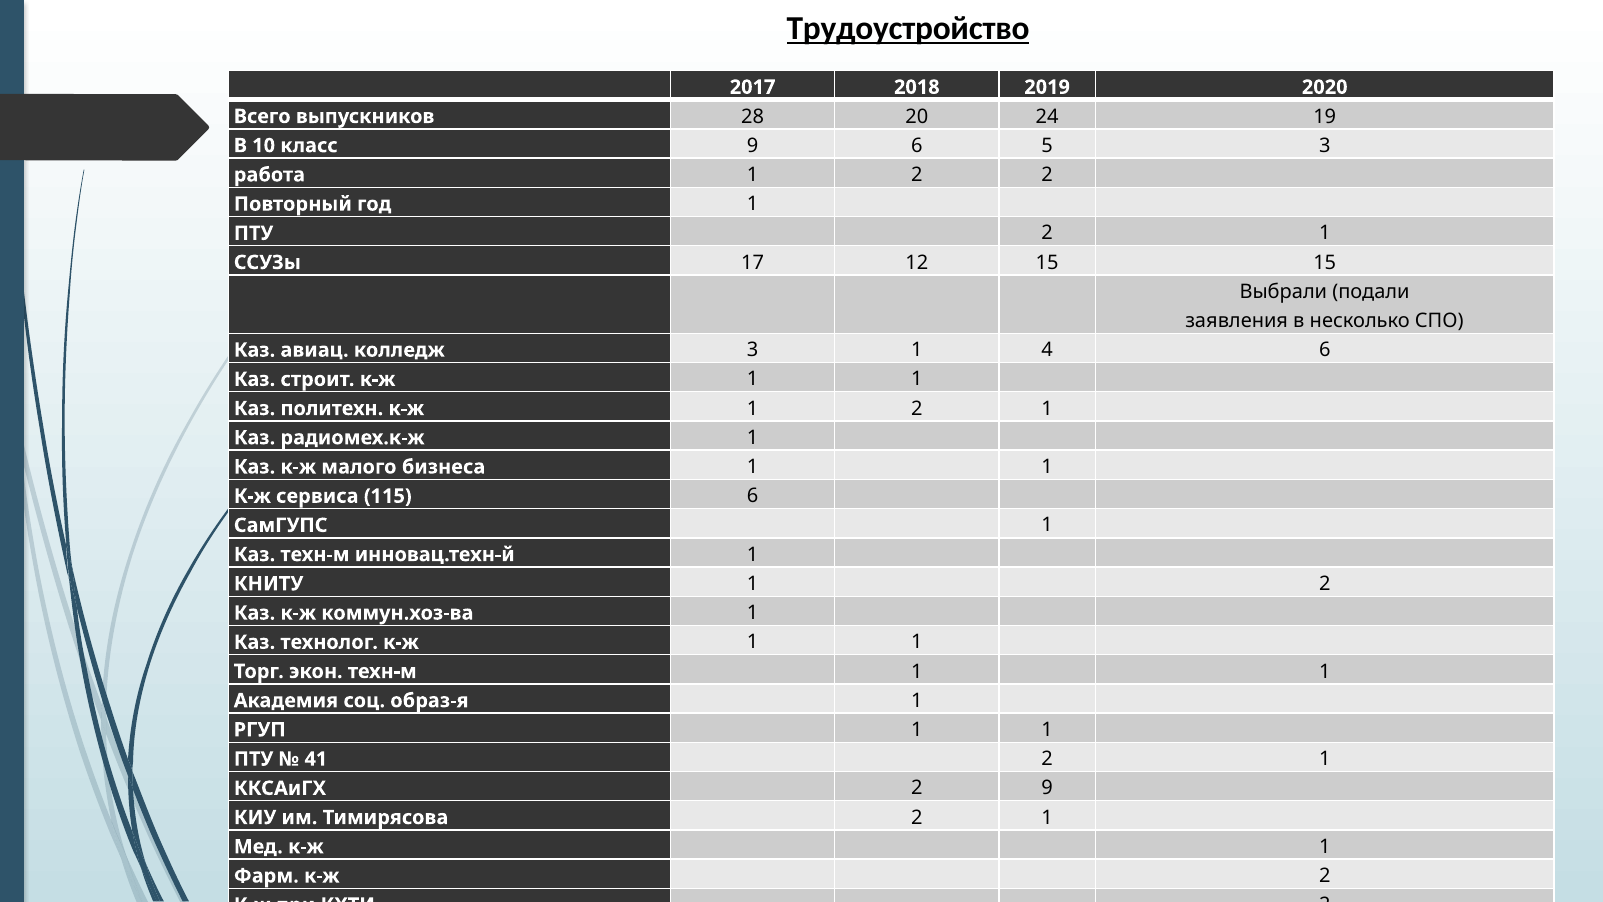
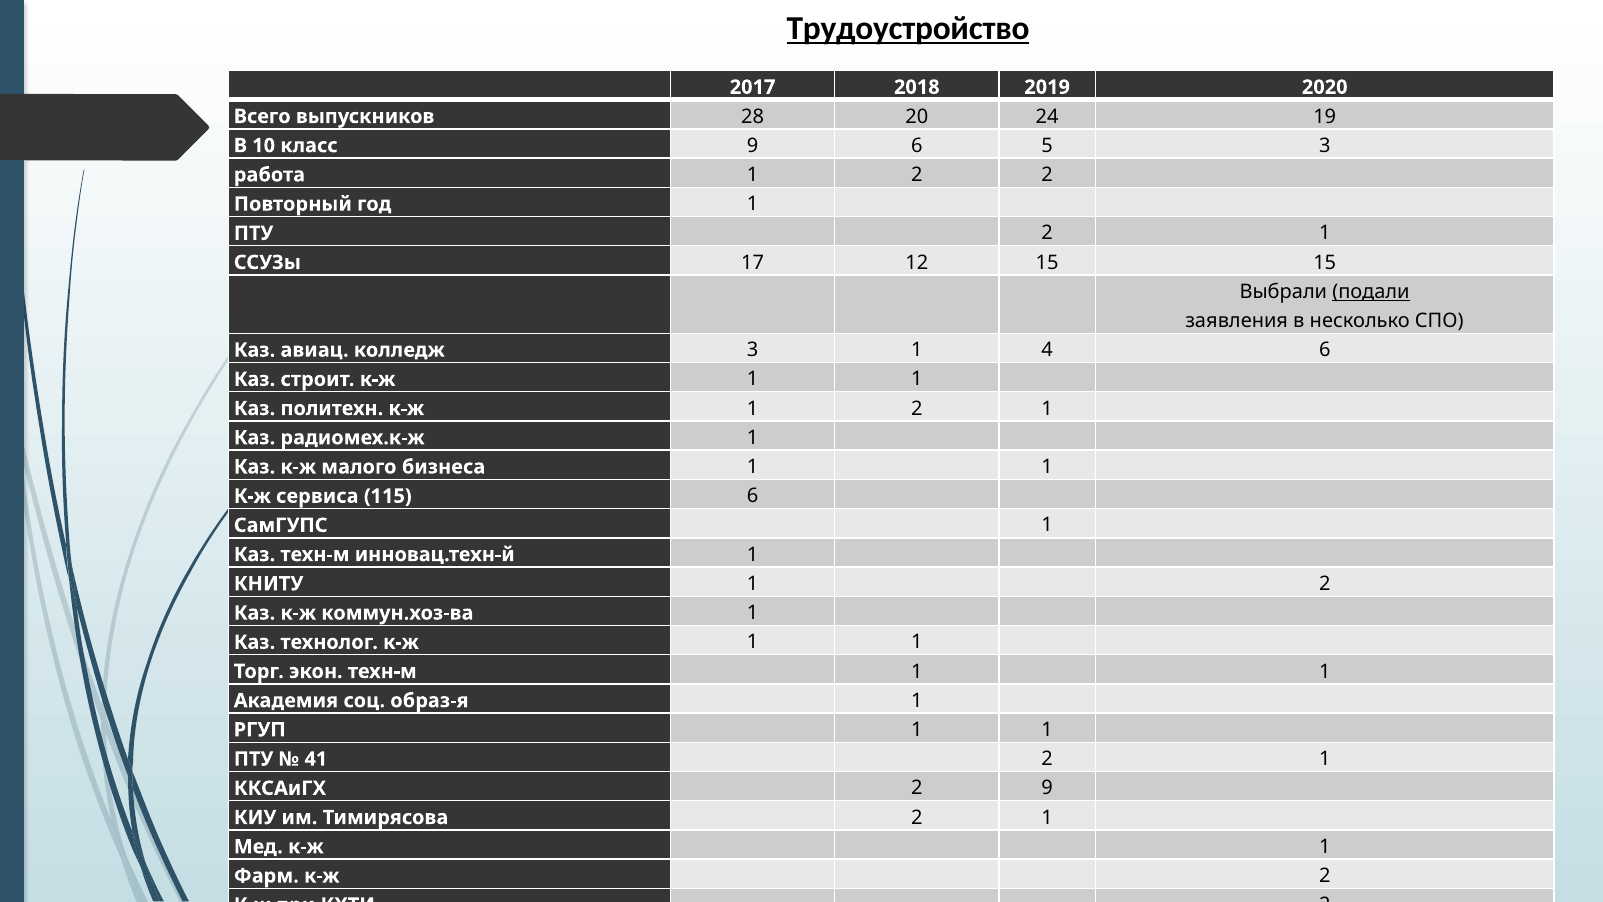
подали underline: none -> present
